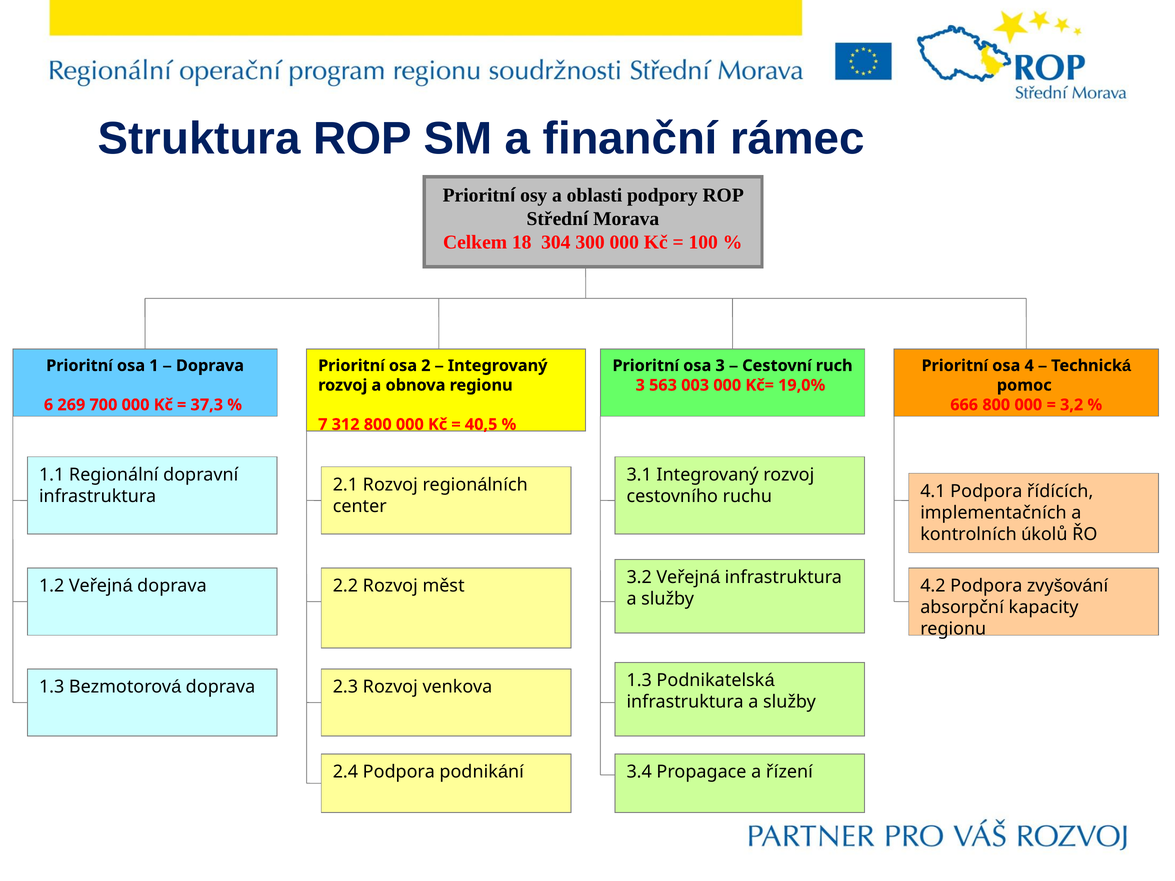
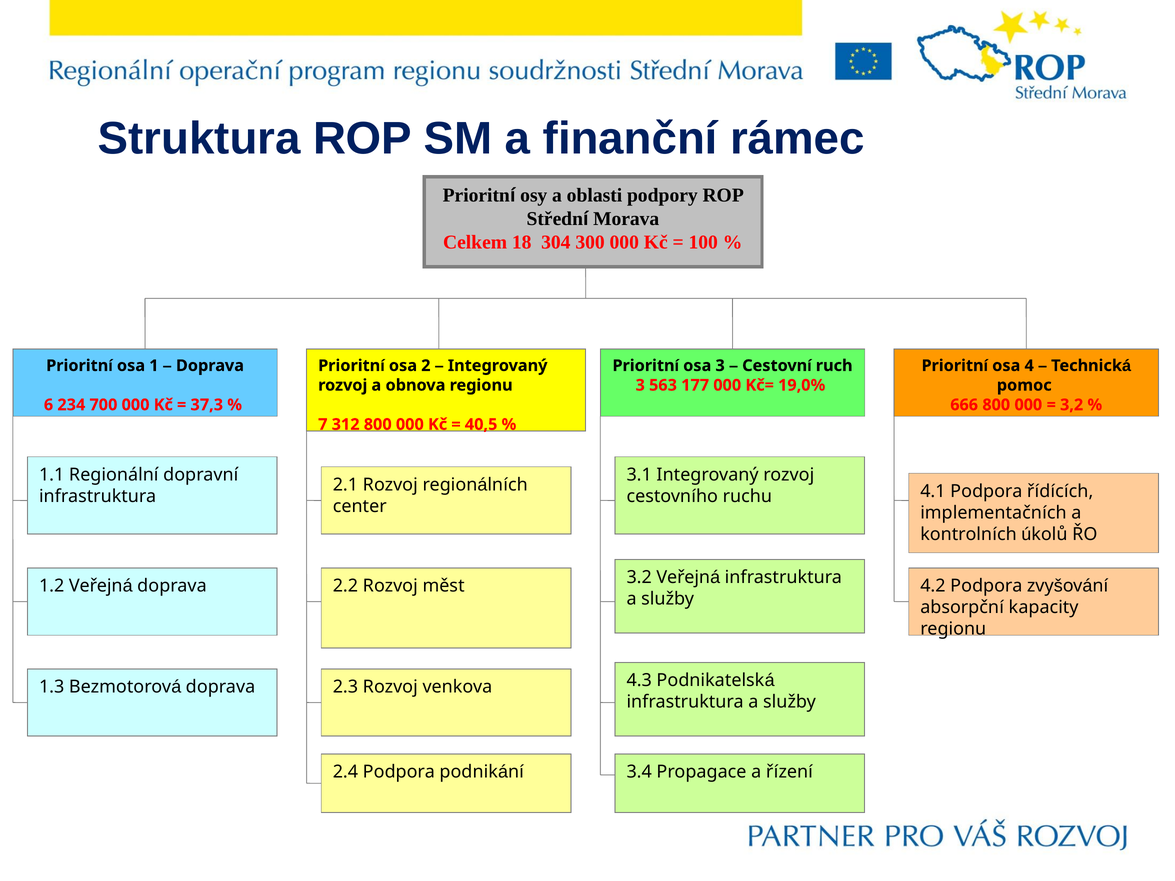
003: 003 -> 177
269: 269 -> 234
1.3 at (639, 680): 1.3 -> 4.3
